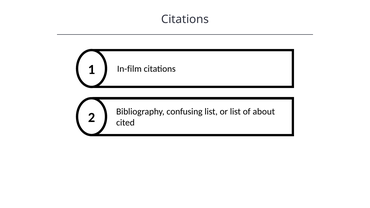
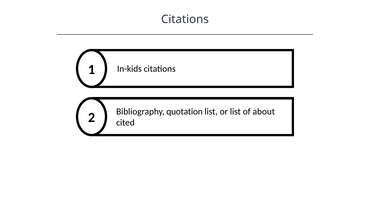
In-film: In-film -> In-kids
confusing: confusing -> quotation
